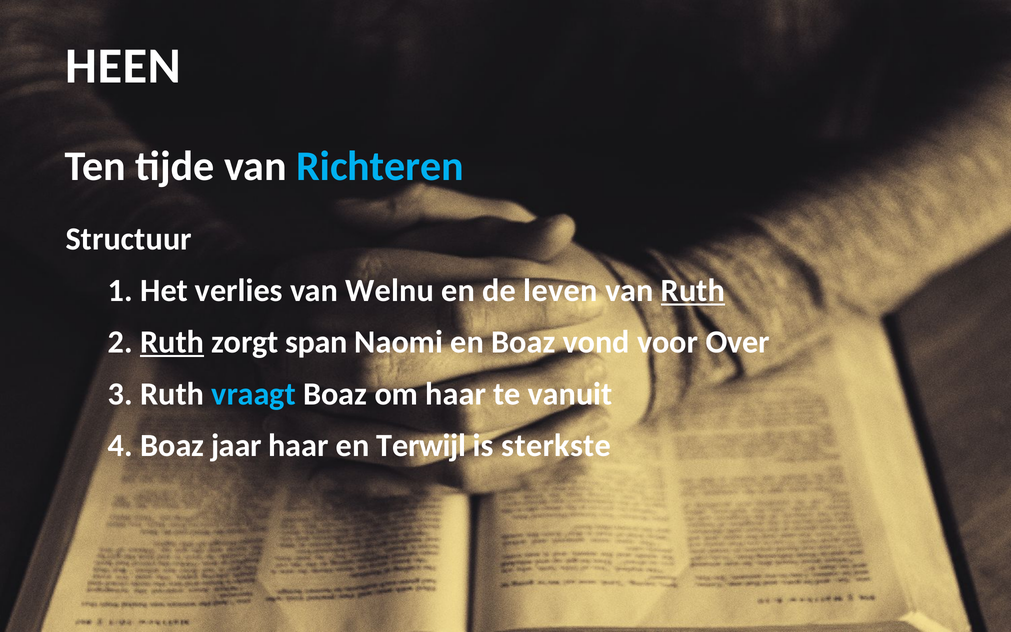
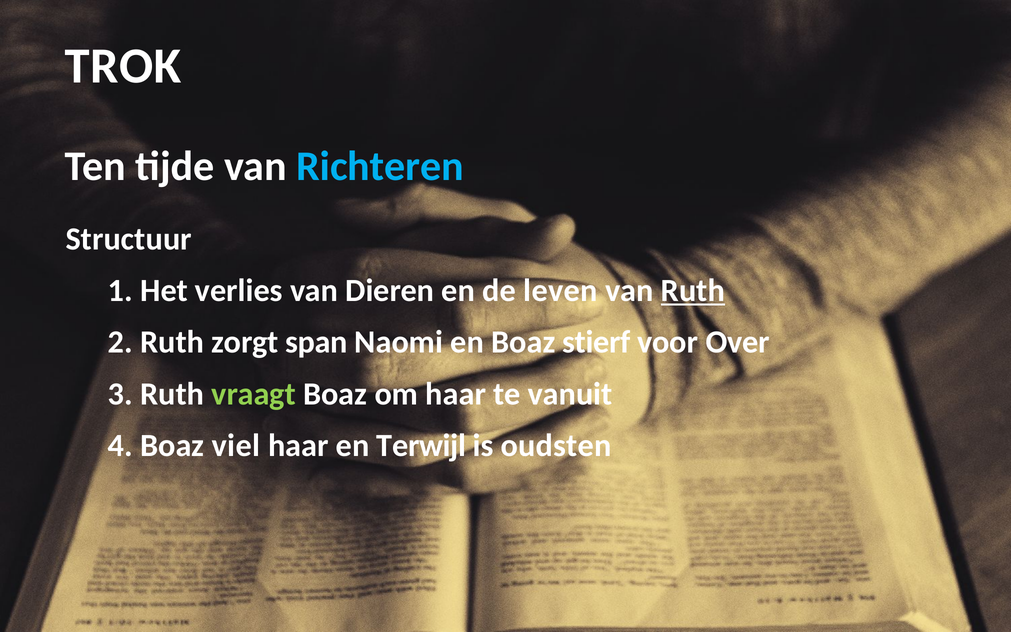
HEEN: HEEN -> TROK
Welnu: Welnu -> Dieren
Ruth at (172, 342) underline: present -> none
vond: vond -> stierf
vraagt colour: light blue -> light green
jaar: jaar -> viel
sterkste: sterkste -> oudsten
